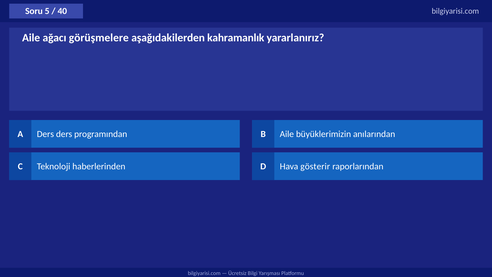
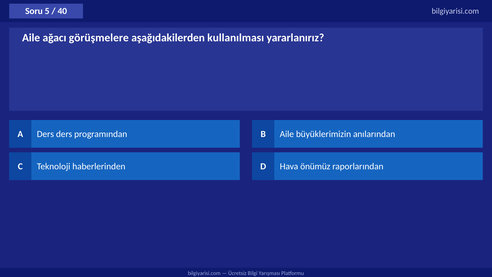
kahramanlık: kahramanlık -> kullanılması
gösterir: gösterir -> önümüz
